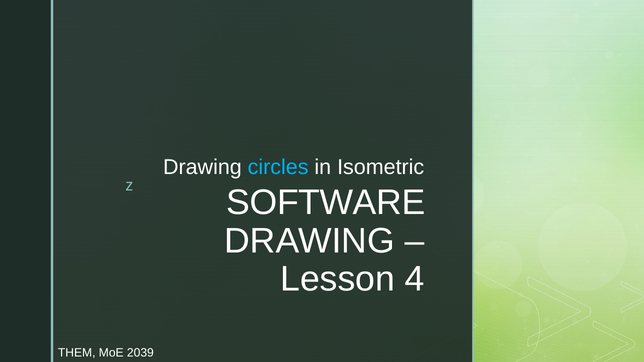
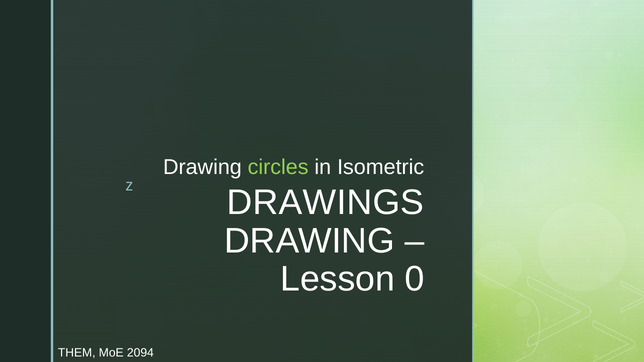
circles colour: light blue -> light green
SOFTWARE: SOFTWARE -> DRAWINGS
4: 4 -> 0
2039: 2039 -> 2094
